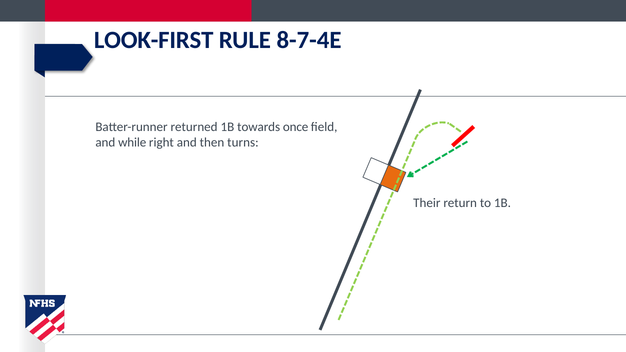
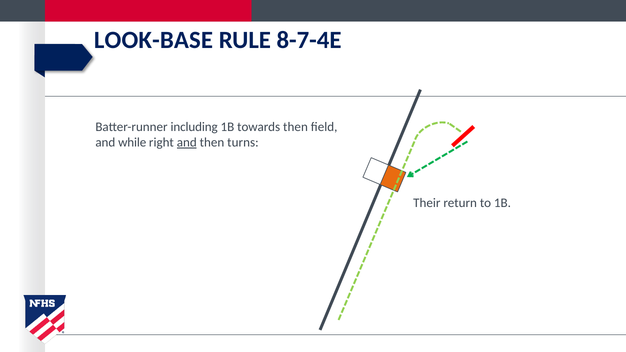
LOOK-FIRST: LOOK-FIRST -> LOOK-BASE
returned: returned -> including
towards once: once -> then
and at (187, 142) underline: none -> present
